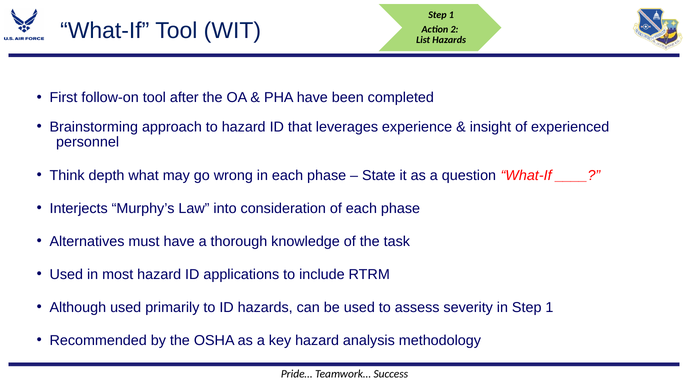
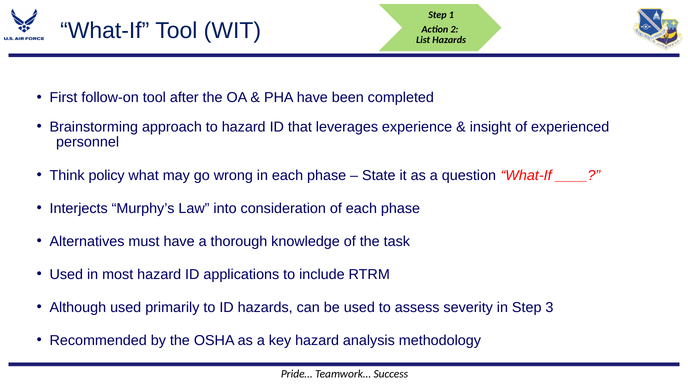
depth: depth -> policy
in Step 1: 1 -> 3
